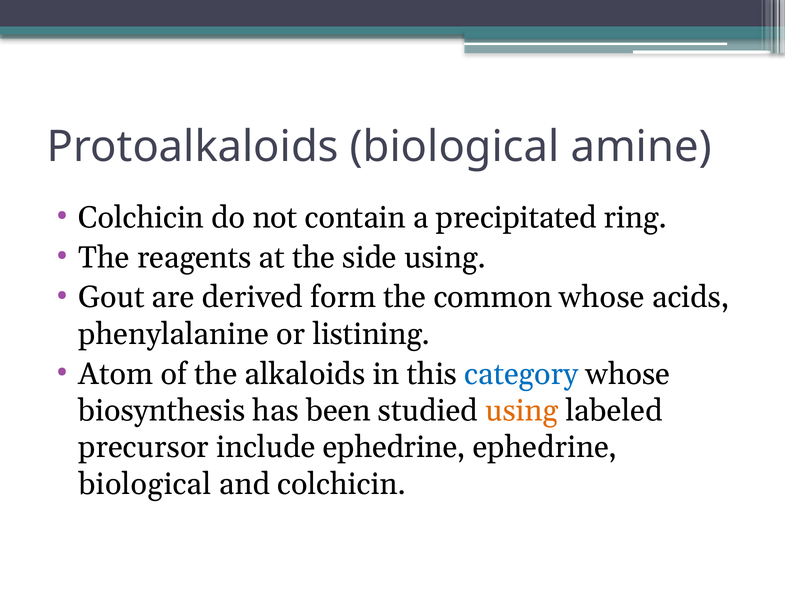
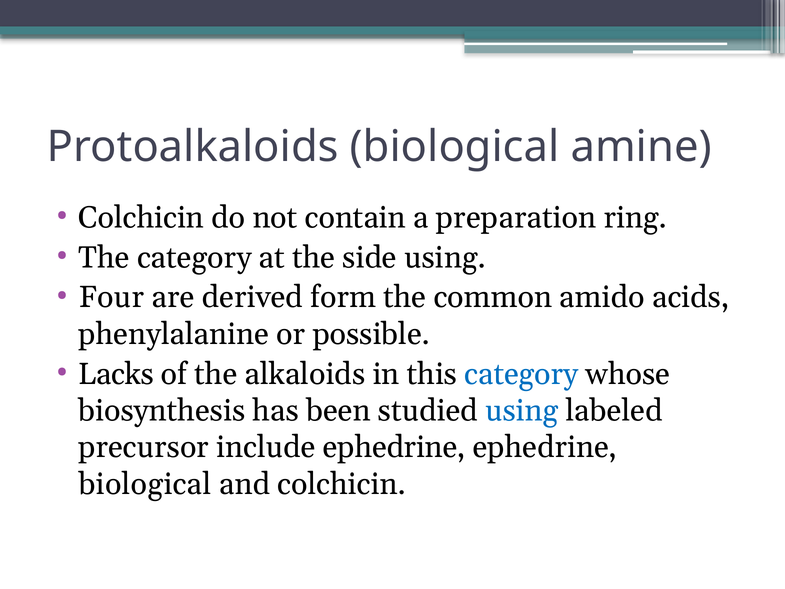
precipitated: precipitated -> preparation
The reagents: reagents -> category
Gout: Gout -> Four
common whose: whose -> amido
listining: listining -> possible
Atom: Atom -> Lacks
using at (522, 411) colour: orange -> blue
